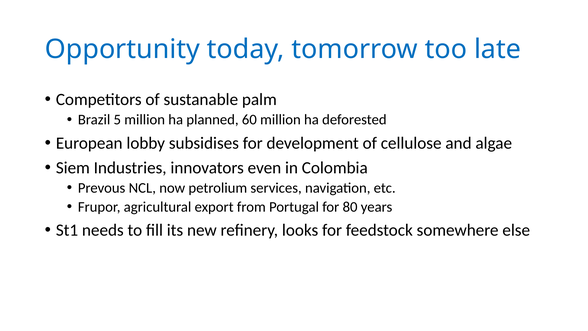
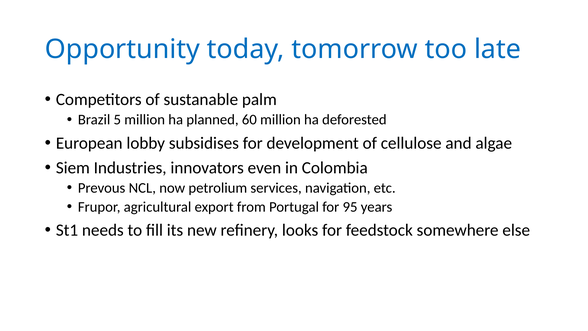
80: 80 -> 95
